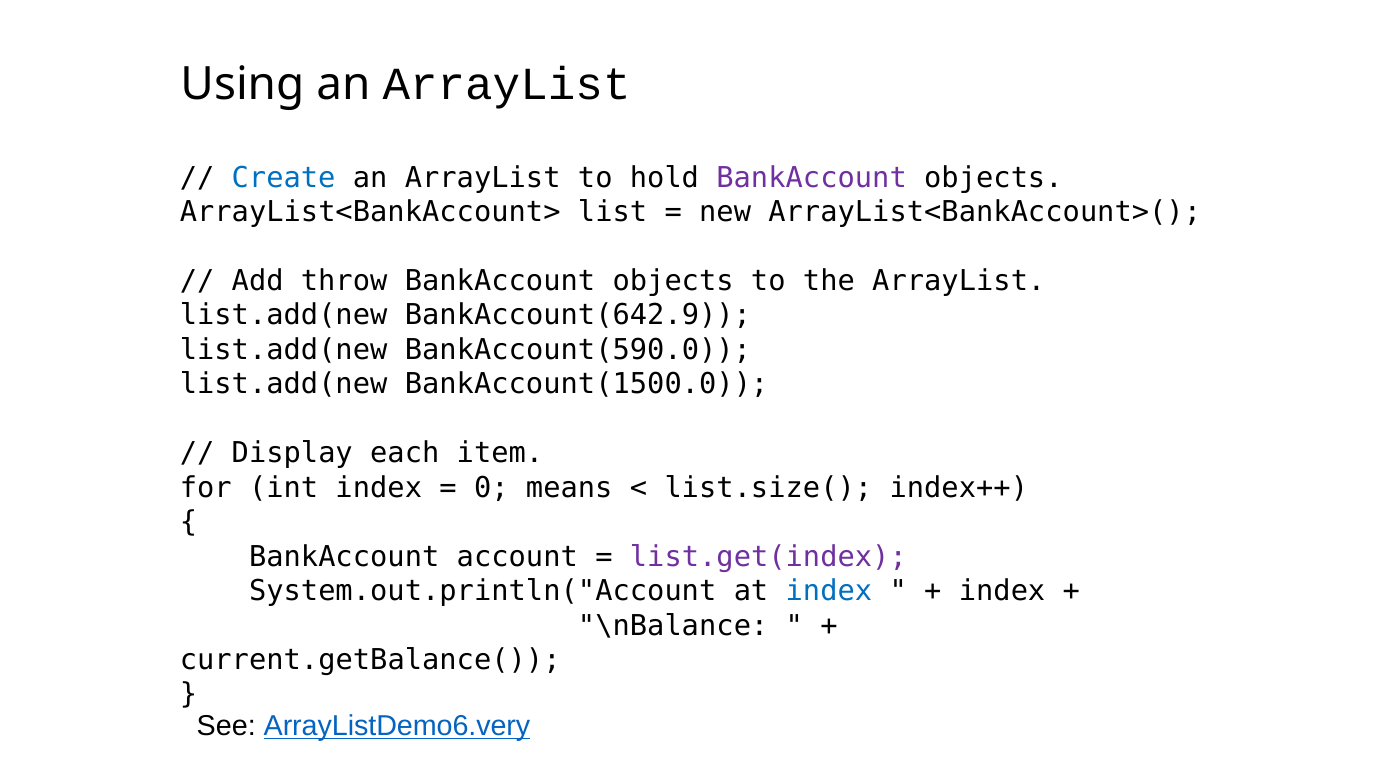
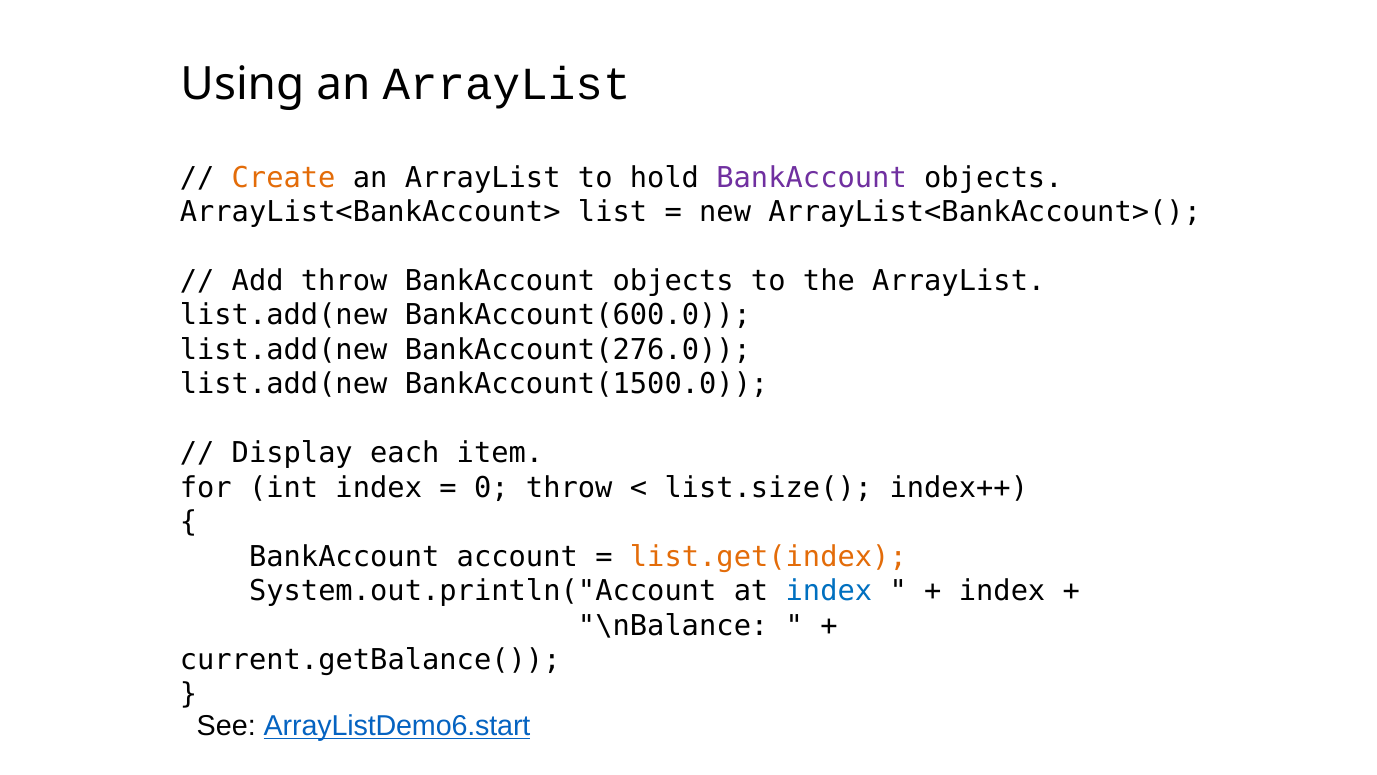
Create colour: blue -> orange
BankAccount(642.9: BankAccount(642.9 -> BankAccount(600.0
BankAccount(590.0: BankAccount(590.0 -> BankAccount(276.0
0 means: means -> throw
list.get(index colour: purple -> orange
ArrayListDemo6.very: ArrayListDemo6.very -> ArrayListDemo6.start
